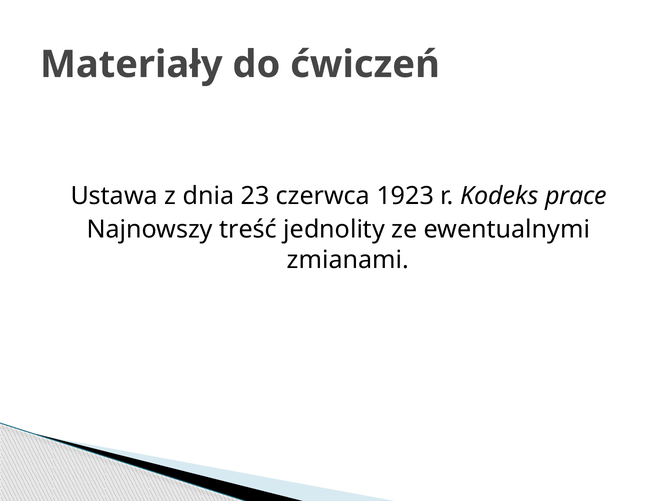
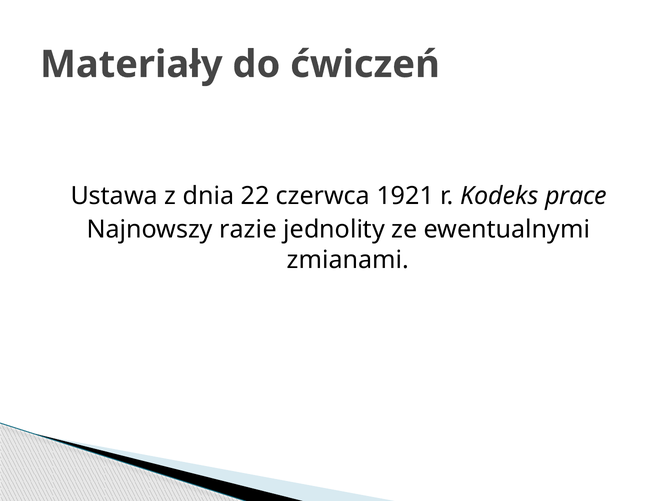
23: 23 -> 22
1923: 1923 -> 1921
treść: treść -> razie
